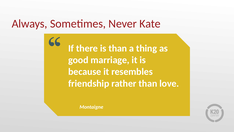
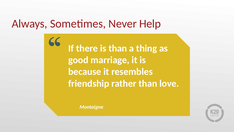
Kate: Kate -> Help
